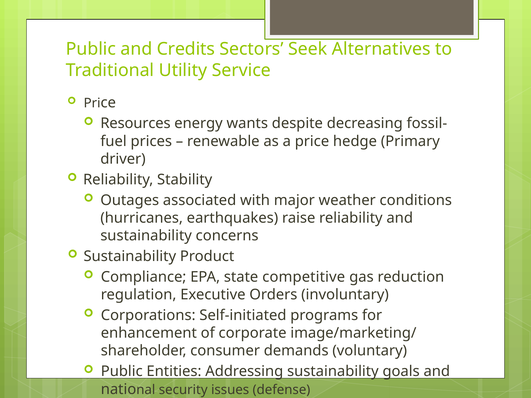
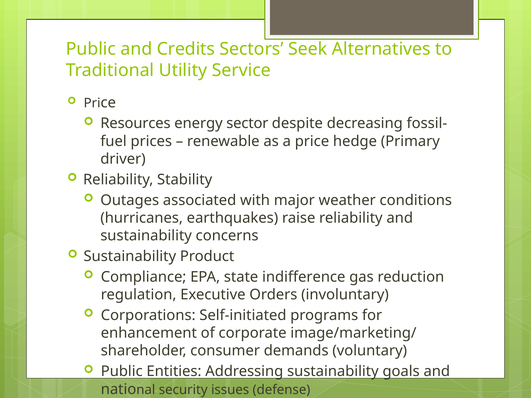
wants: wants -> sector
competitive: competitive -> indifference
